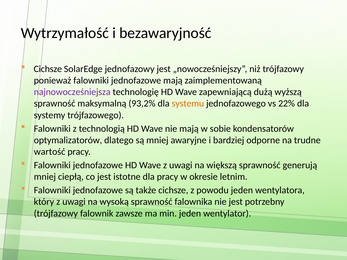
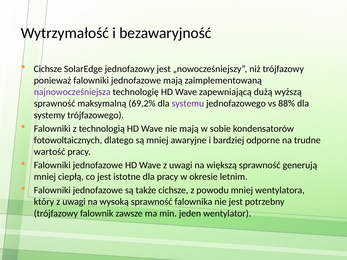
93,2%: 93,2% -> 69,2%
systemu colour: orange -> purple
22%: 22% -> 88%
optymalizatorów: optymalizatorów -> fotowoltaicznych
powodu jeden: jeden -> mniej
